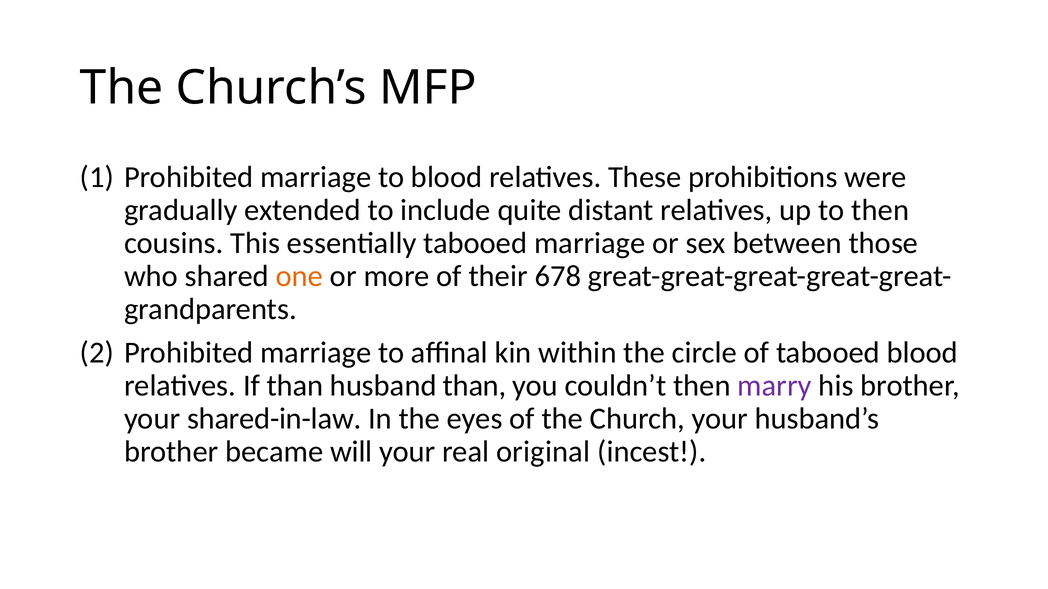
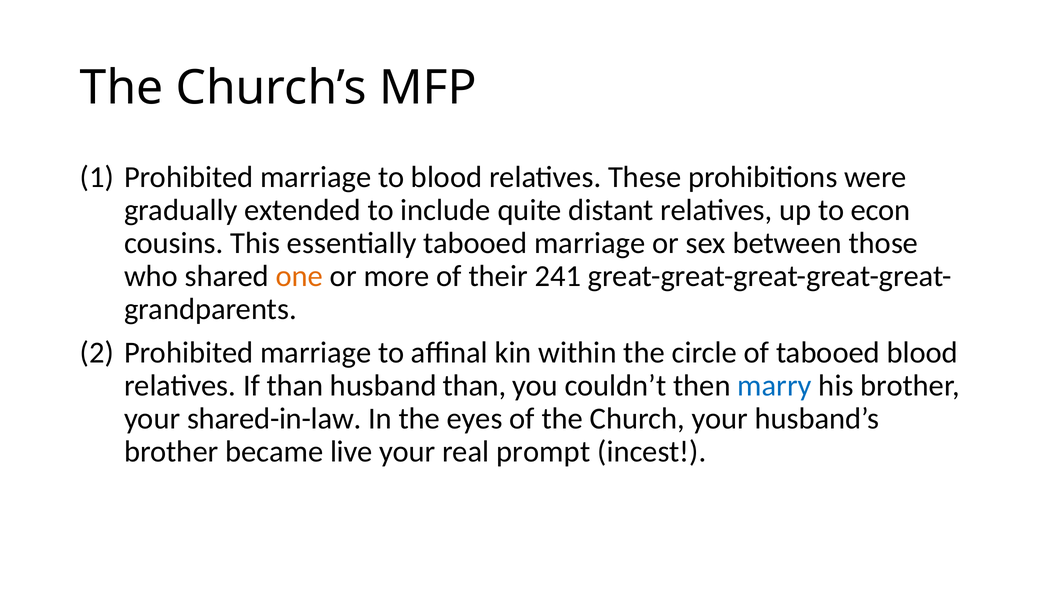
to then: then -> econ
678: 678 -> 241
marry colour: purple -> blue
will: will -> live
original: original -> prompt
